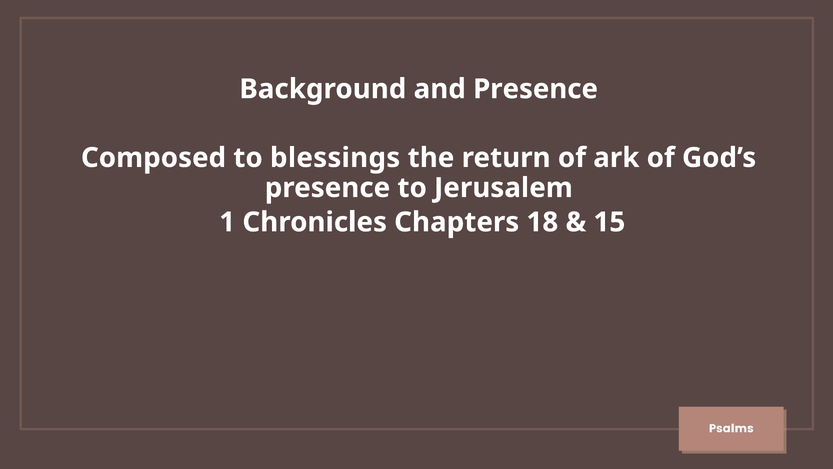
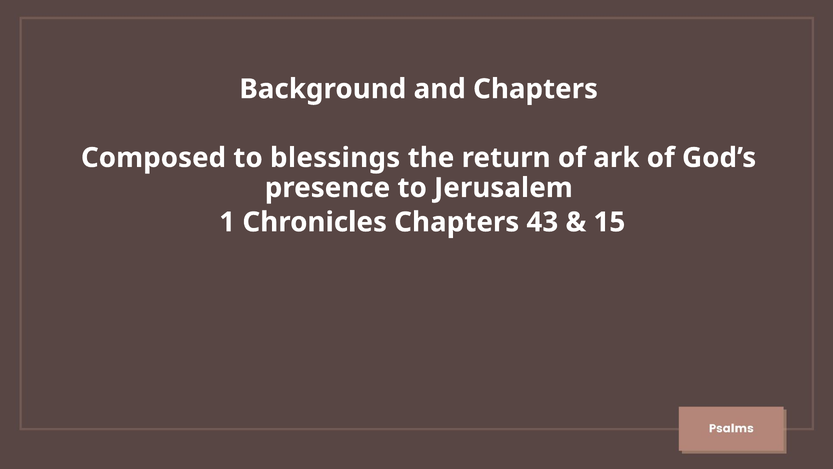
and Presence: Presence -> Chapters
18: 18 -> 43
